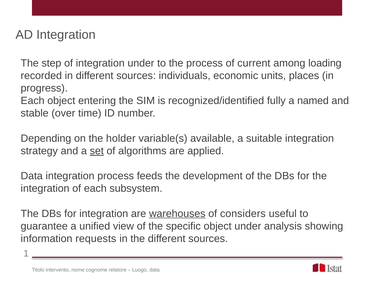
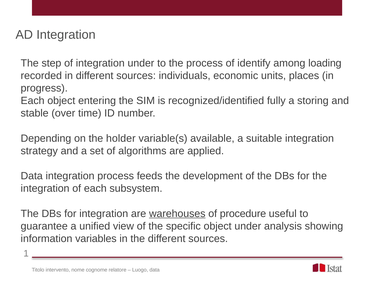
current: current -> identify
named: named -> storing
set underline: present -> none
considers: considers -> procedure
requests: requests -> variables
